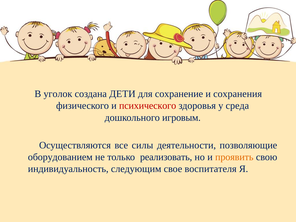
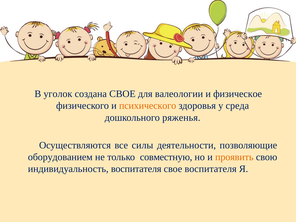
создана ДЕТИ: ДЕТИ -> СВОЕ
сохранение: сохранение -> валеологии
сохранения: сохранения -> физическое
психического colour: red -> orange
игровым: игровым -> ряженья
реализовать: реализовать -> совместную
индивидуальность следующим: следующим -> воспитателя
